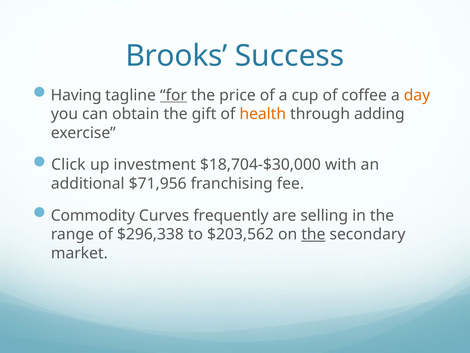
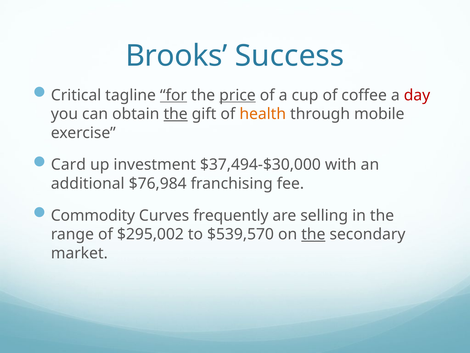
Having: Having -> Critical
price underline: none -> present
day colour: orange -> red
the at (176, 114) underline: none -> present
adding: adding -> mobile
Click: Click -> Card
$18,704-$30,000: $18,704-$30,000 -> $37,494-$30,000
$71,956: $71,956 -> $76,984
$296,338: $296,338 -> $295,002
$203,562: $203,562 -> $539,570
